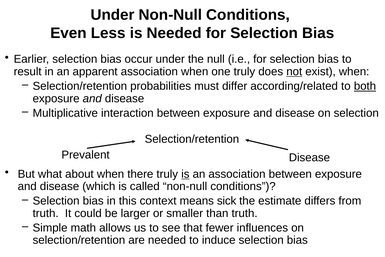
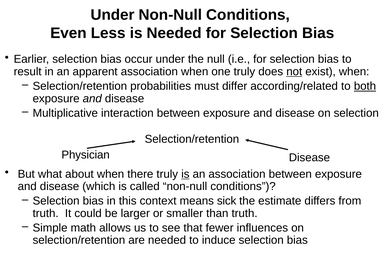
Prevalent: Prevalent -> Physician
